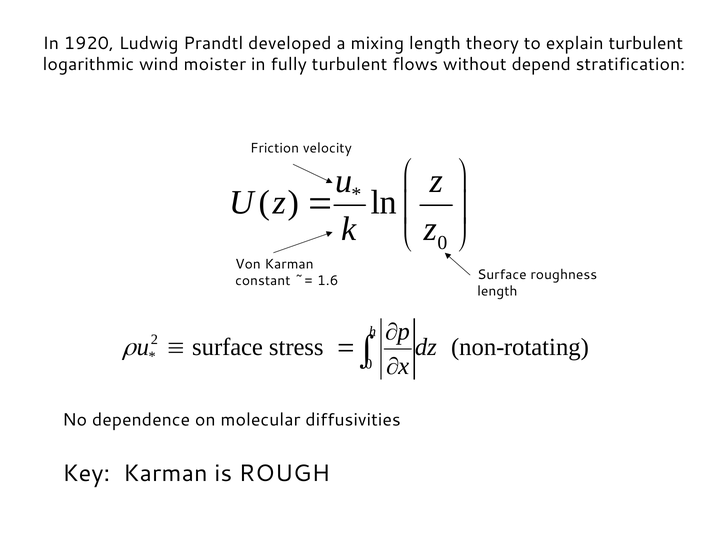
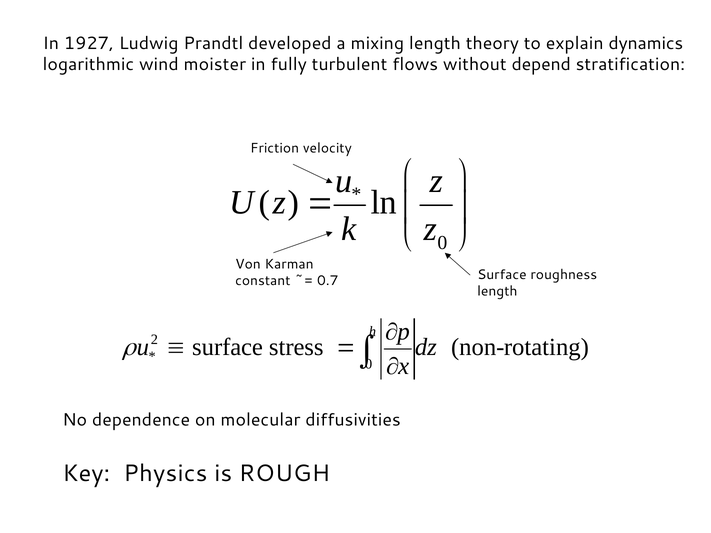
1920: 1920 -> 1927
explain turbulent: turbulent -> dynamics
1.6: 1.6 -> 0.7
Key Karman: Karman -> Physics
